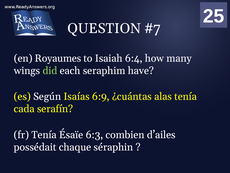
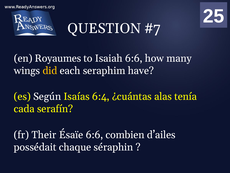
Isaiah 6:4: 6:4 -> 6:6
did colour: light green -> yellow
6:9: 6:9 -> 6:4
fr Tenía: Tenía -> Their
Ésaïe 6:3: 6:3 -> 6:6
